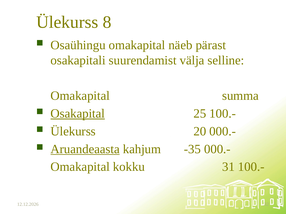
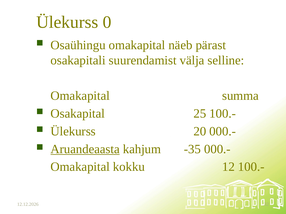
8: 8 -> 0
Osakapital underline: present -> none
31: 31 -> 12
